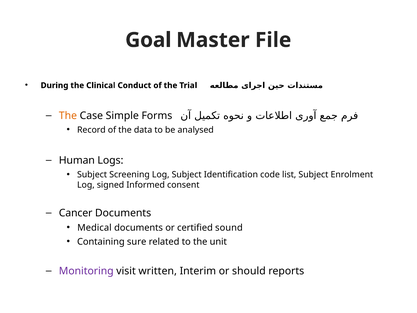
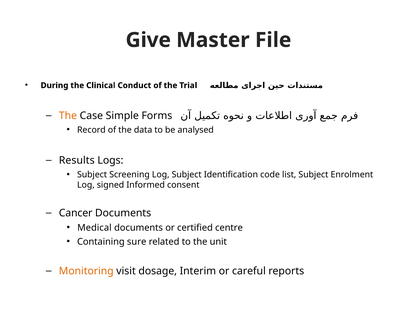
Goal: Goal -> Give
Human: Human -> Results
sound: sound -> centre
Monitoring colour: purple -> orange
written: written -> dosage
should: should -> careful
